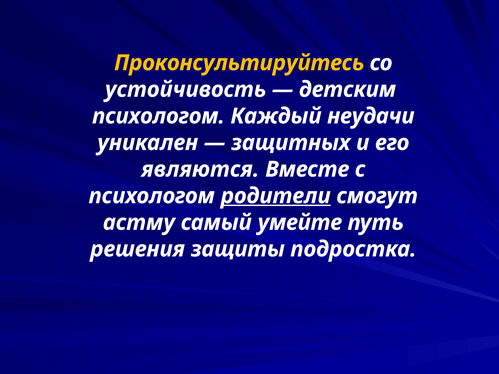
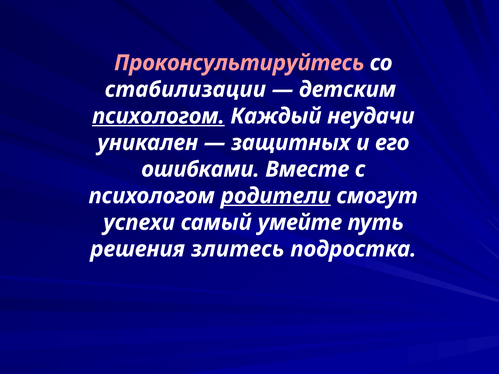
Проконсультируйтесь colour: yellow -> pink
устойчивость: устойчивость -> стабилизации
психологом at (158, 116) underline: none -> present
являются: являются -> ошибками
астму: астму -> успехи
защиты: защиты -> злитесь
